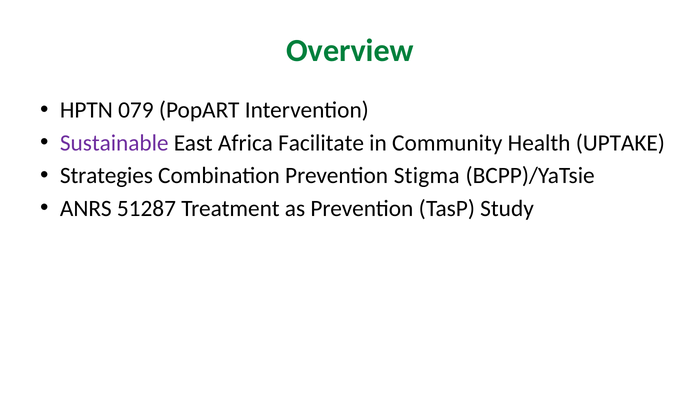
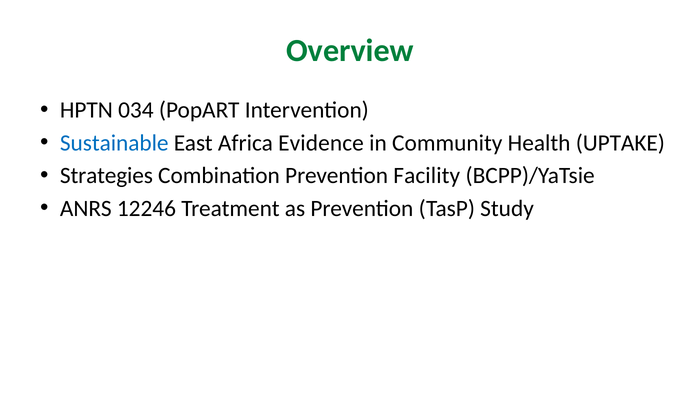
079: 079 -> 034
Sustainable colour: purple -> blue
Facilitate: Facilitate -> Evidence
Stigma: Stigma -> Facility
51287: 51287 -> 12246
